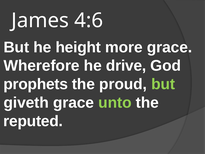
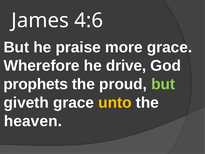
height: height -> praise
unto colour: light green -> yellow
reputed: reputed -> heaven
